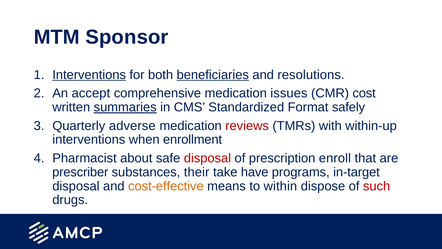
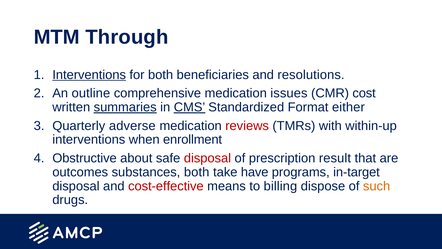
Sponsor: Sponsor -> Through
beneficiaries underline: present -> none
accept: accept -> outline
CMS underline: none -> present
safely: safely -> either
Pharmacist: Pharmacist -> Obstructive
enroll: enroll -> result
prescriber: prescriber -> outcomes
substances their: their -> both
cost-effective colour: orange -> red
within: within -> billing
such colour: red -> orange
